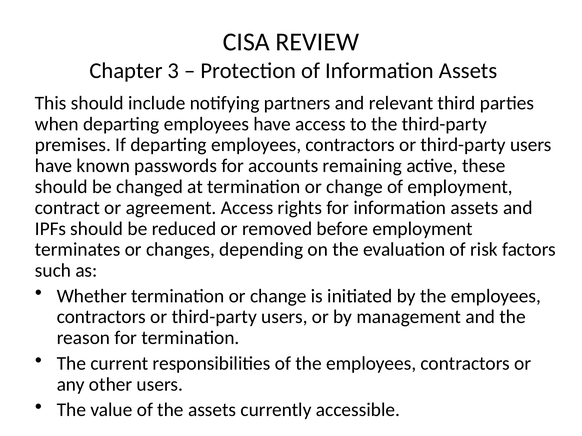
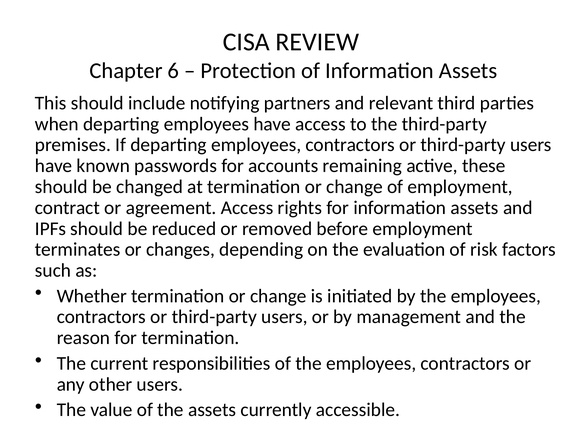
3: 3 -> 6
